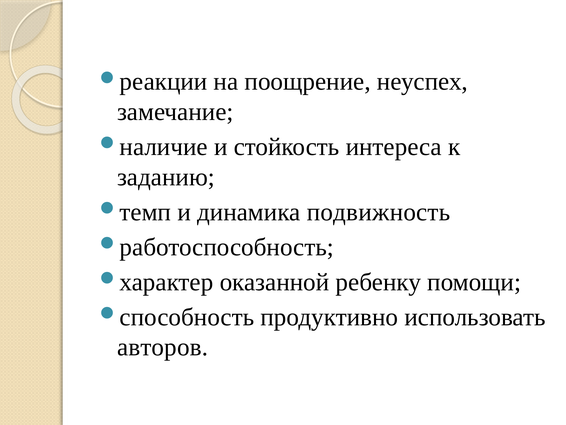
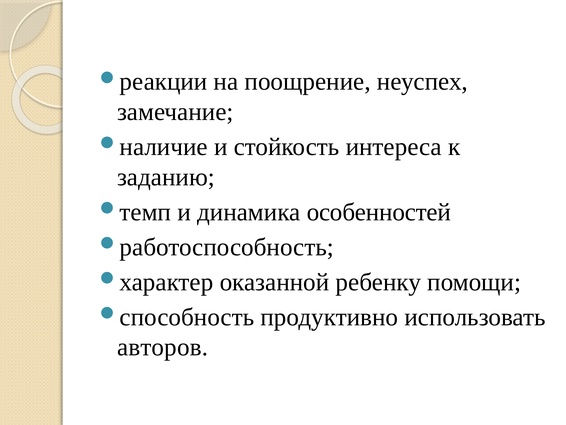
подвижность: подвижность -> особенностей
